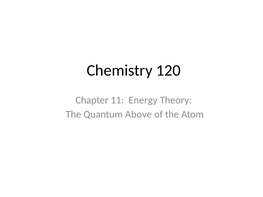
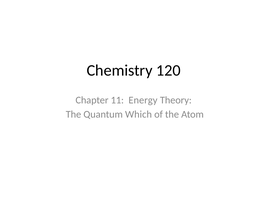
Above: Above -> Which
